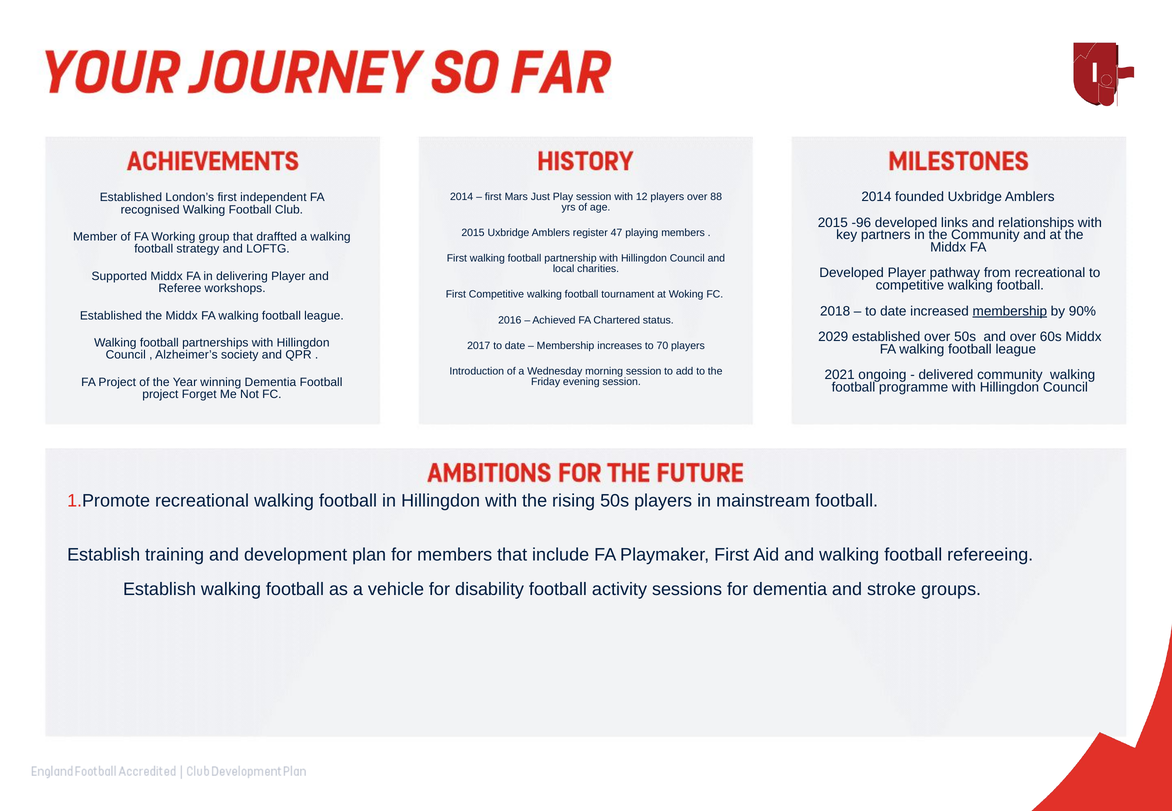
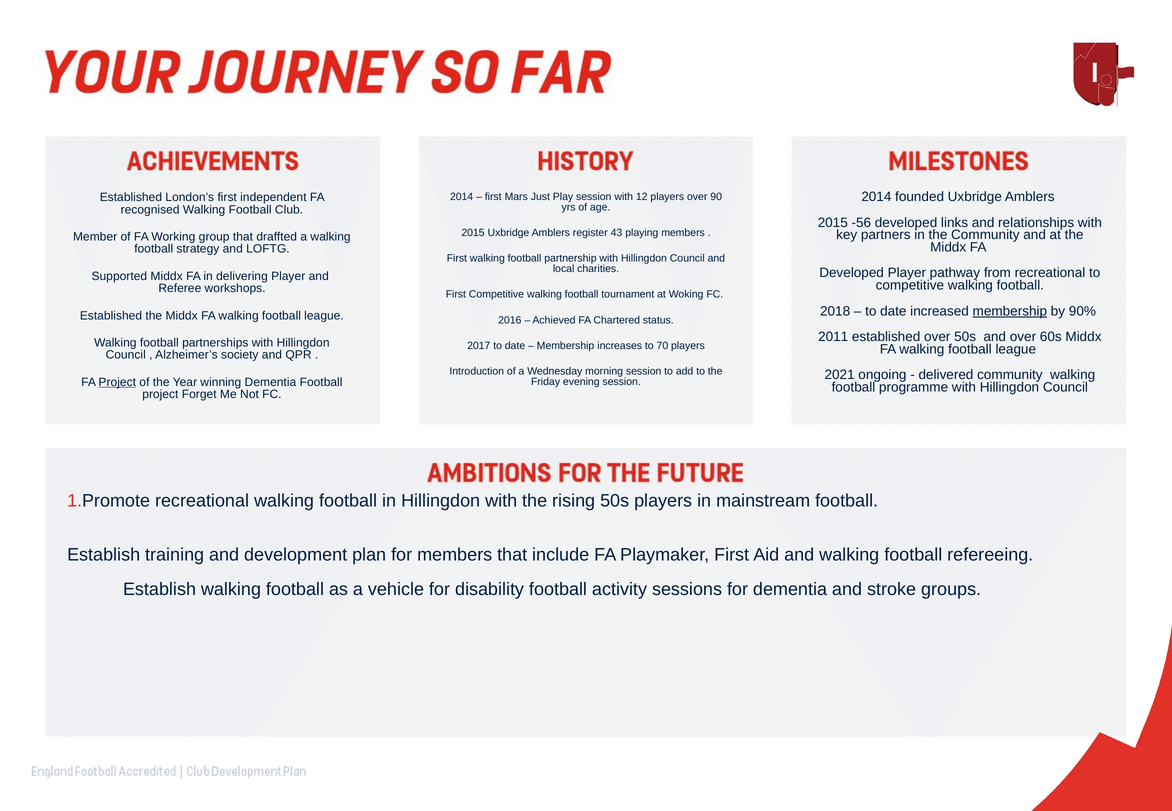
88: 88 -> 90
-96: -96 -> -56
47: 47 -> 43
2029: 2029 -> 2011
Project at (117, 382) underline: none -> present
